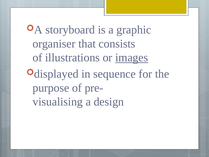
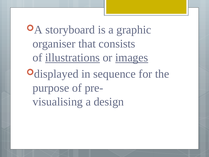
illustrations underline: none -> present
